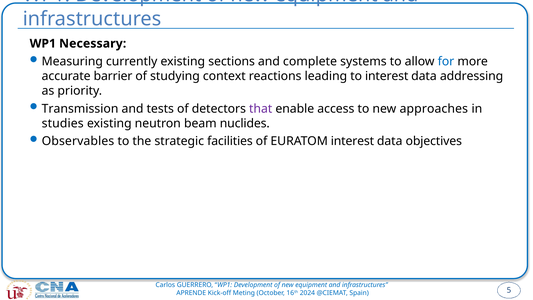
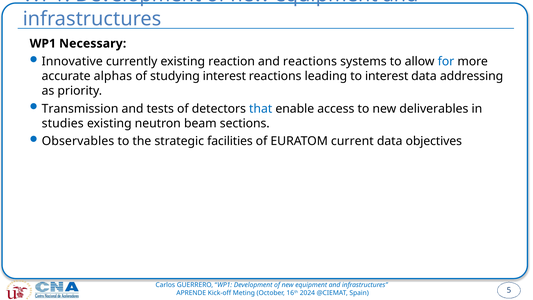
Measuring: Measuring -> Innovative
sections: sections -> reaction
and complete: complete -> reactions
barrier: barrier -> alphas
studying context: context -> interest
that colour: purple -> blue
approaches: approaches -> deliverables
nuclides: nuclides -> sections
EURATOM interest: interest -> current
